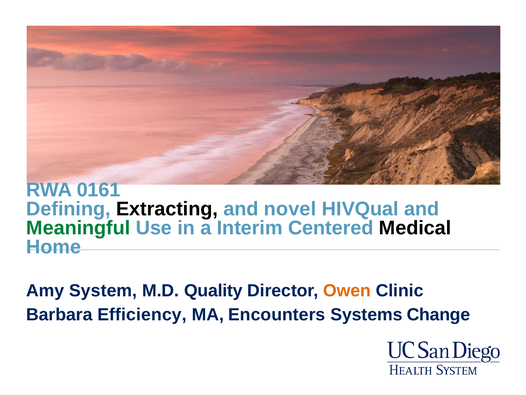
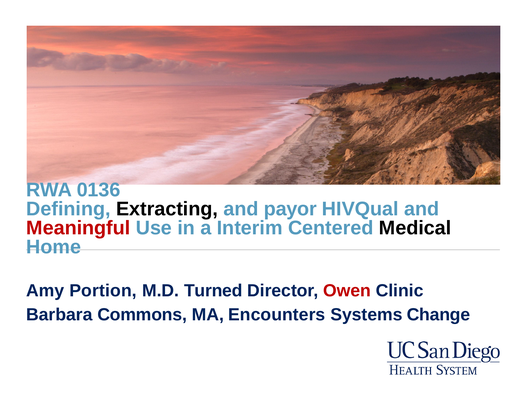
0161: 0161 -> 0136
novel: novel -> payor
Meaningful colour: green -> red
System: System -> Portion
Quality: Quality -> Turned
Owen colour: orange -> red
Efficiency: Efficiency -> Commons
